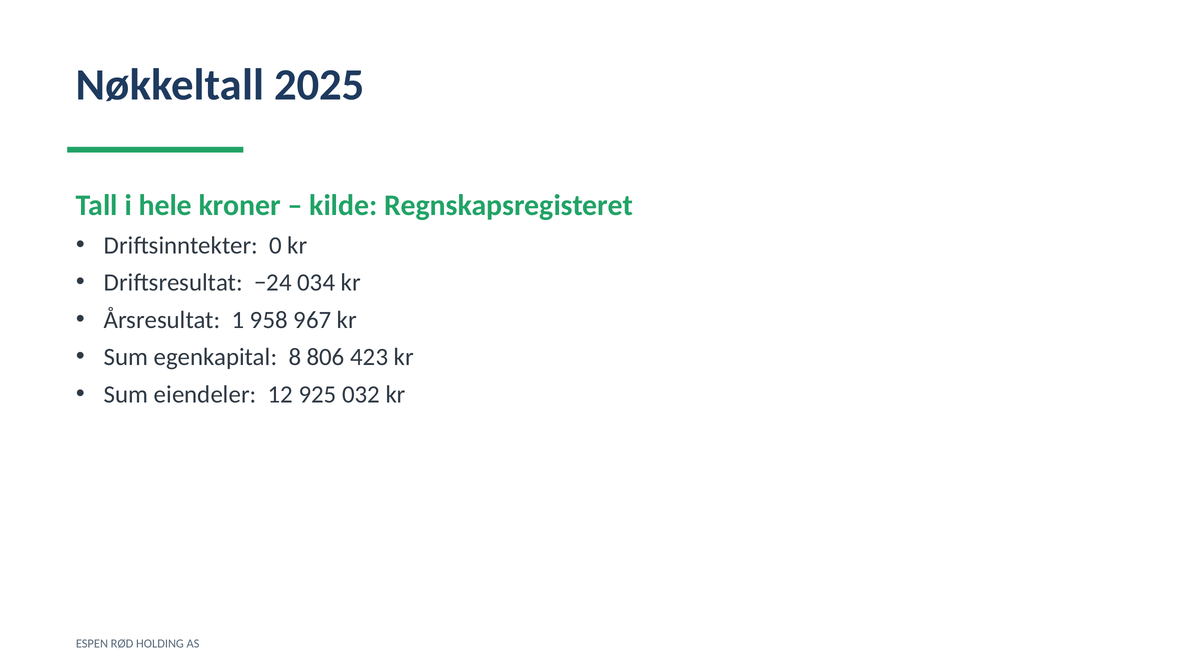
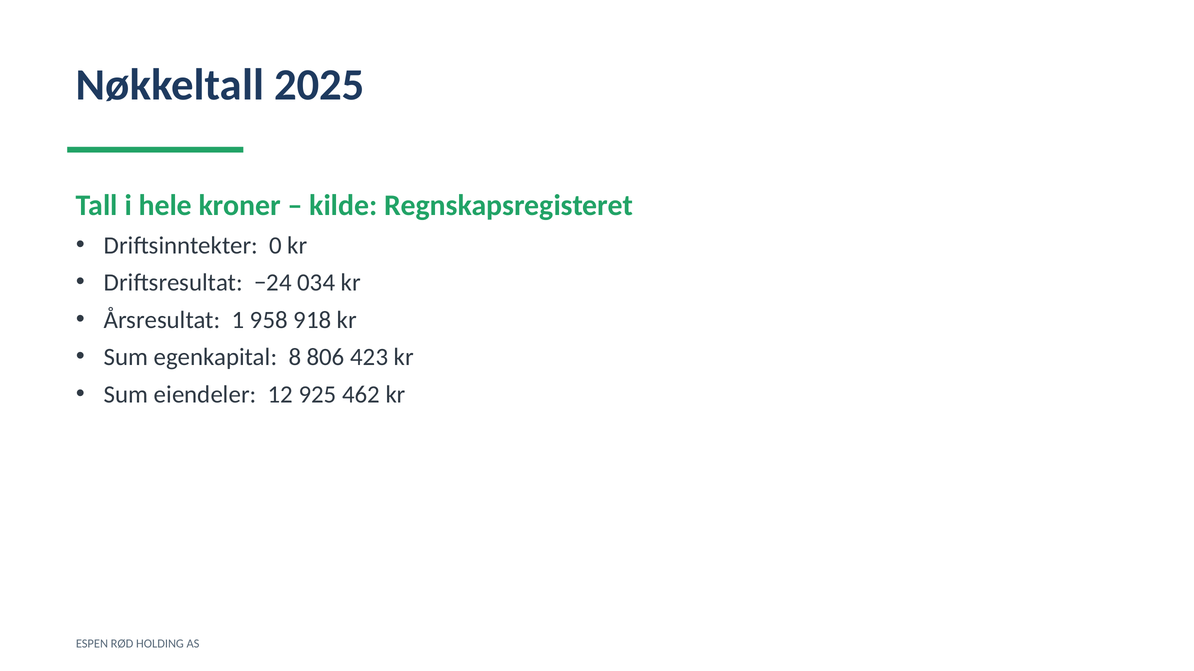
967: 967 -> 918
032: 032 -> 462
